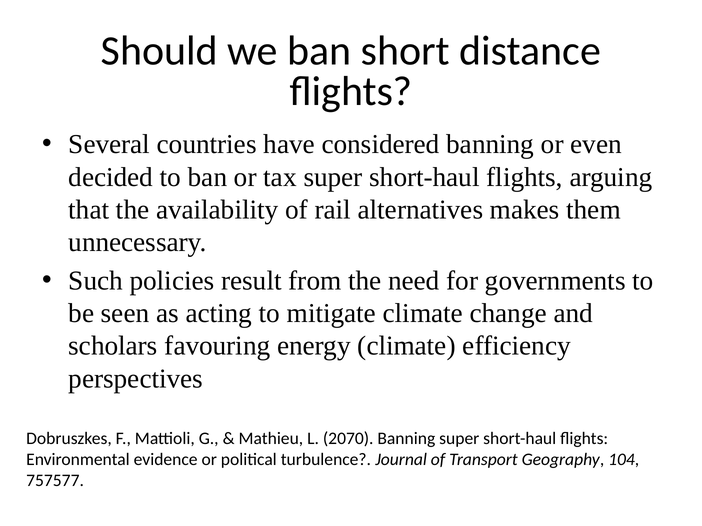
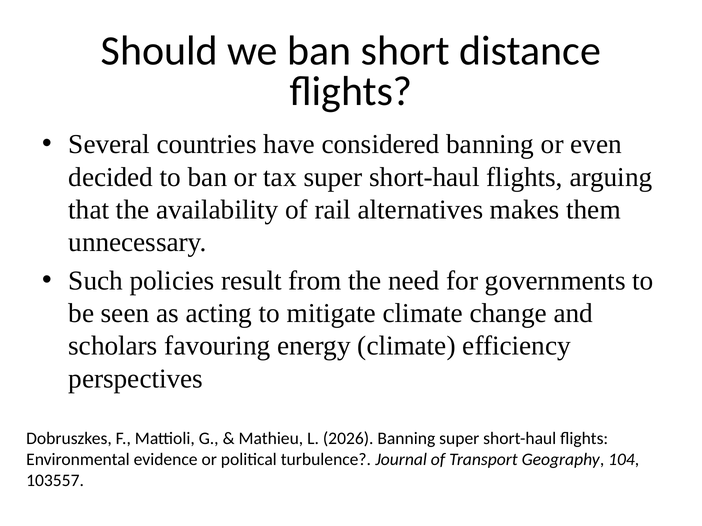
2070: 2070 -> 2026
757577: 757577 -> 103557
